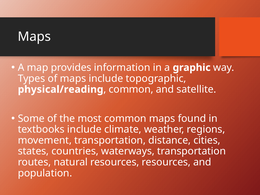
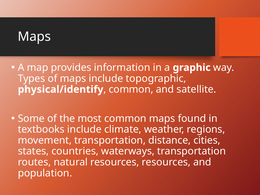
physical/reading: physical/reading -> physical/identify
